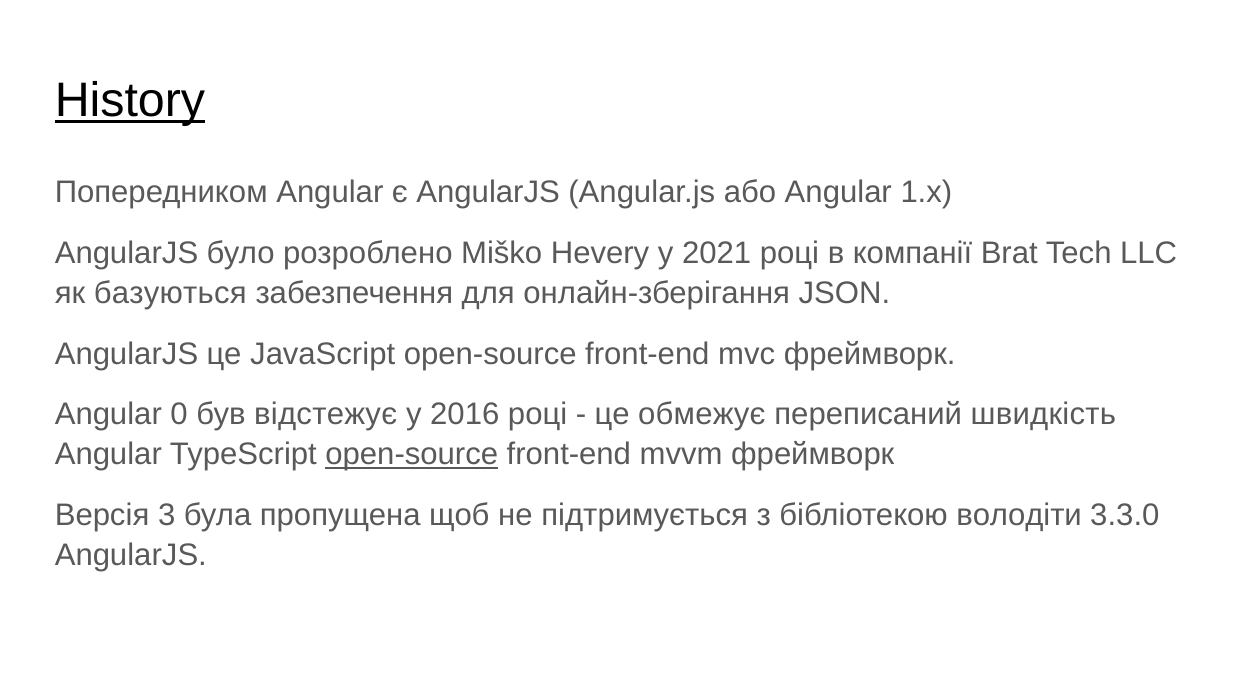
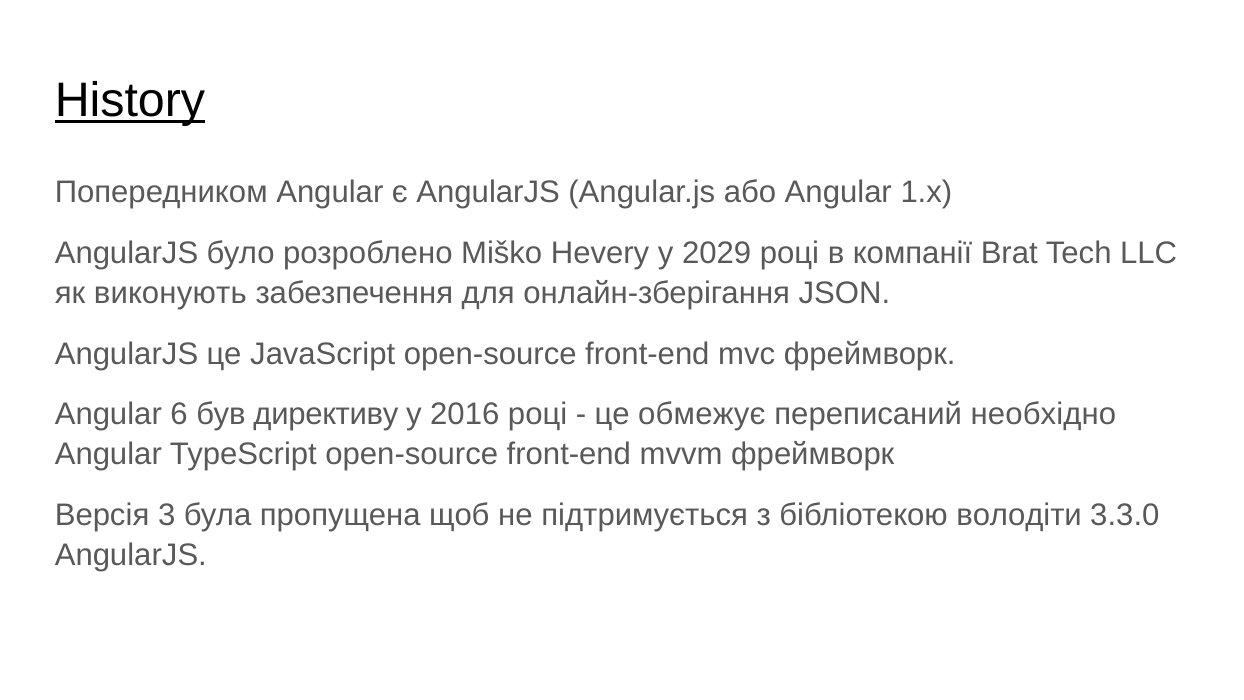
2021: 2021 -> 2029
базуються: базуються -> виконують
0: 0 -> 6
відстежує: відстежує -> директиву
швидкість: швидкість -> необхідно
open-source at (412, 455) underline: present -> none
